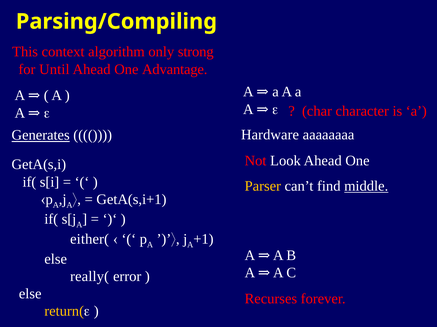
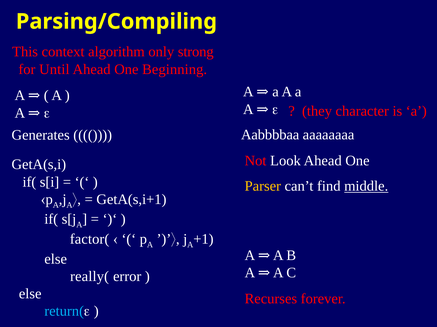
Advantage: Advantage -> Beginning
char: char -> they
Hardware: Hardware -> Aabbbbaa
Generates underline: present -> none
either(: either( -> factor(
return( colour: yellow -> light blue
